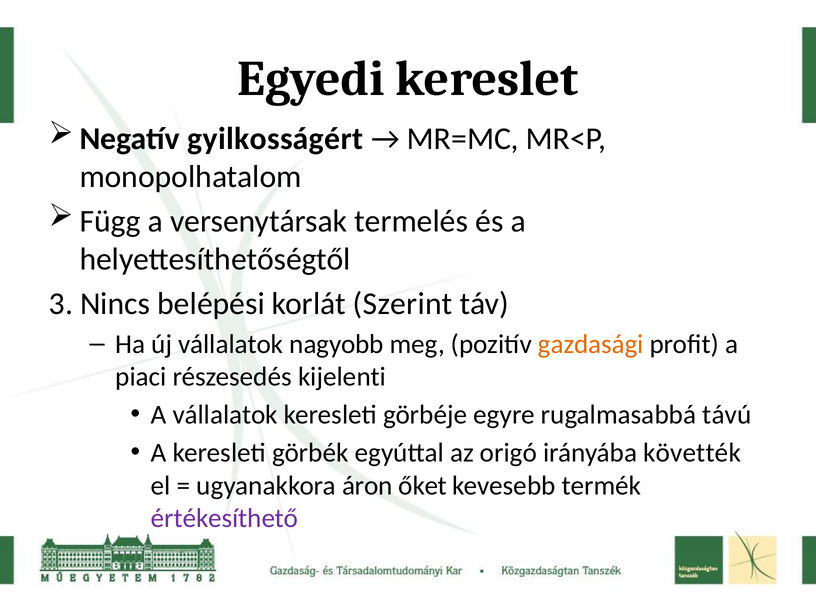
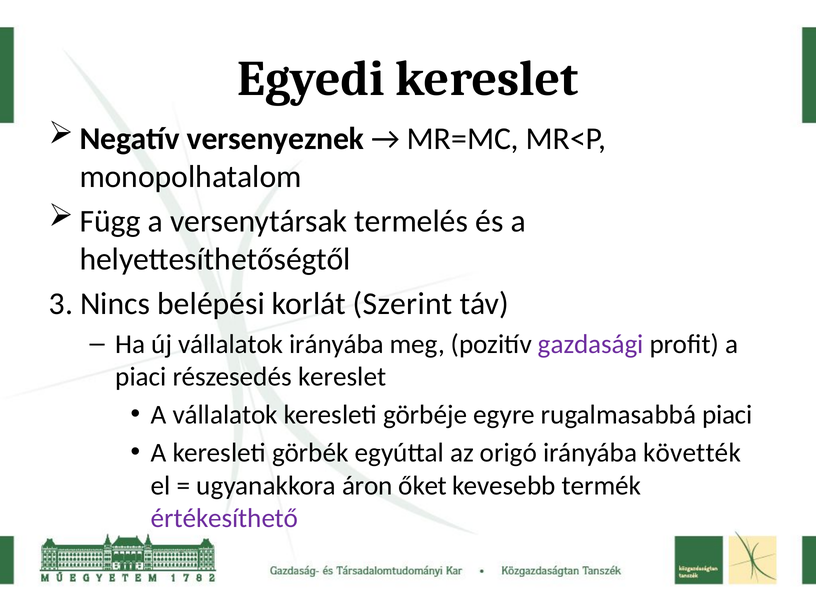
gyilkosságért: gyilkosságért -> versenyeznek
vállalatok nagyobb: nagyobb -> irányába
gazdasági colour: orange -> purple
részesedés kijelenti: kijelenti -> kereslet
rugalmasabbá távú: távú -> piaci
